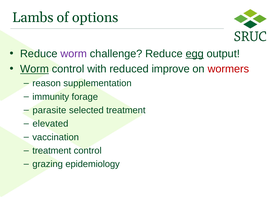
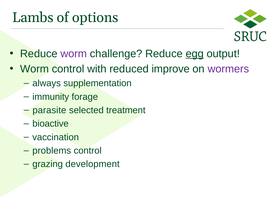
Worm at (35, 69) underline: present -> none
wormers colour: red -> purple
reason: reason -> always
elevated: elevated -> bioactive
treatment at (52, 151): treatment -> problems
epidemiology: epidemiology -> development
